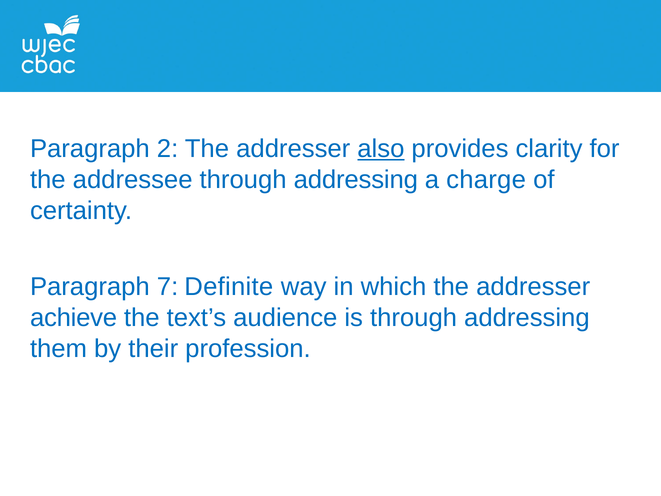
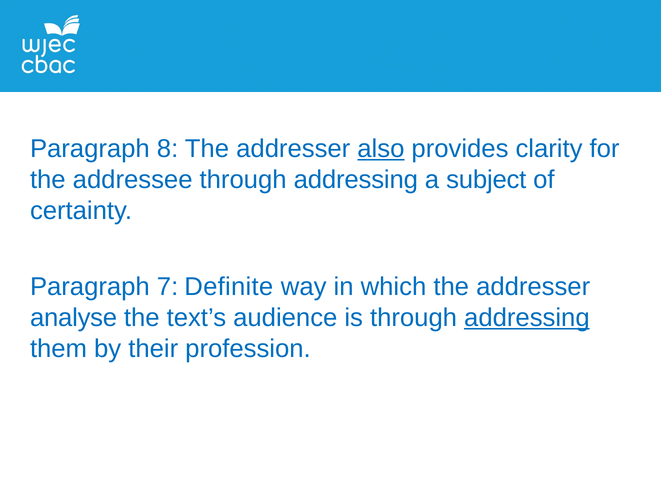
2: 2 -> 8
charge: charge -> subject
achieve: achieve -> analyse
addressing at (527, 318) underline: none -> present
